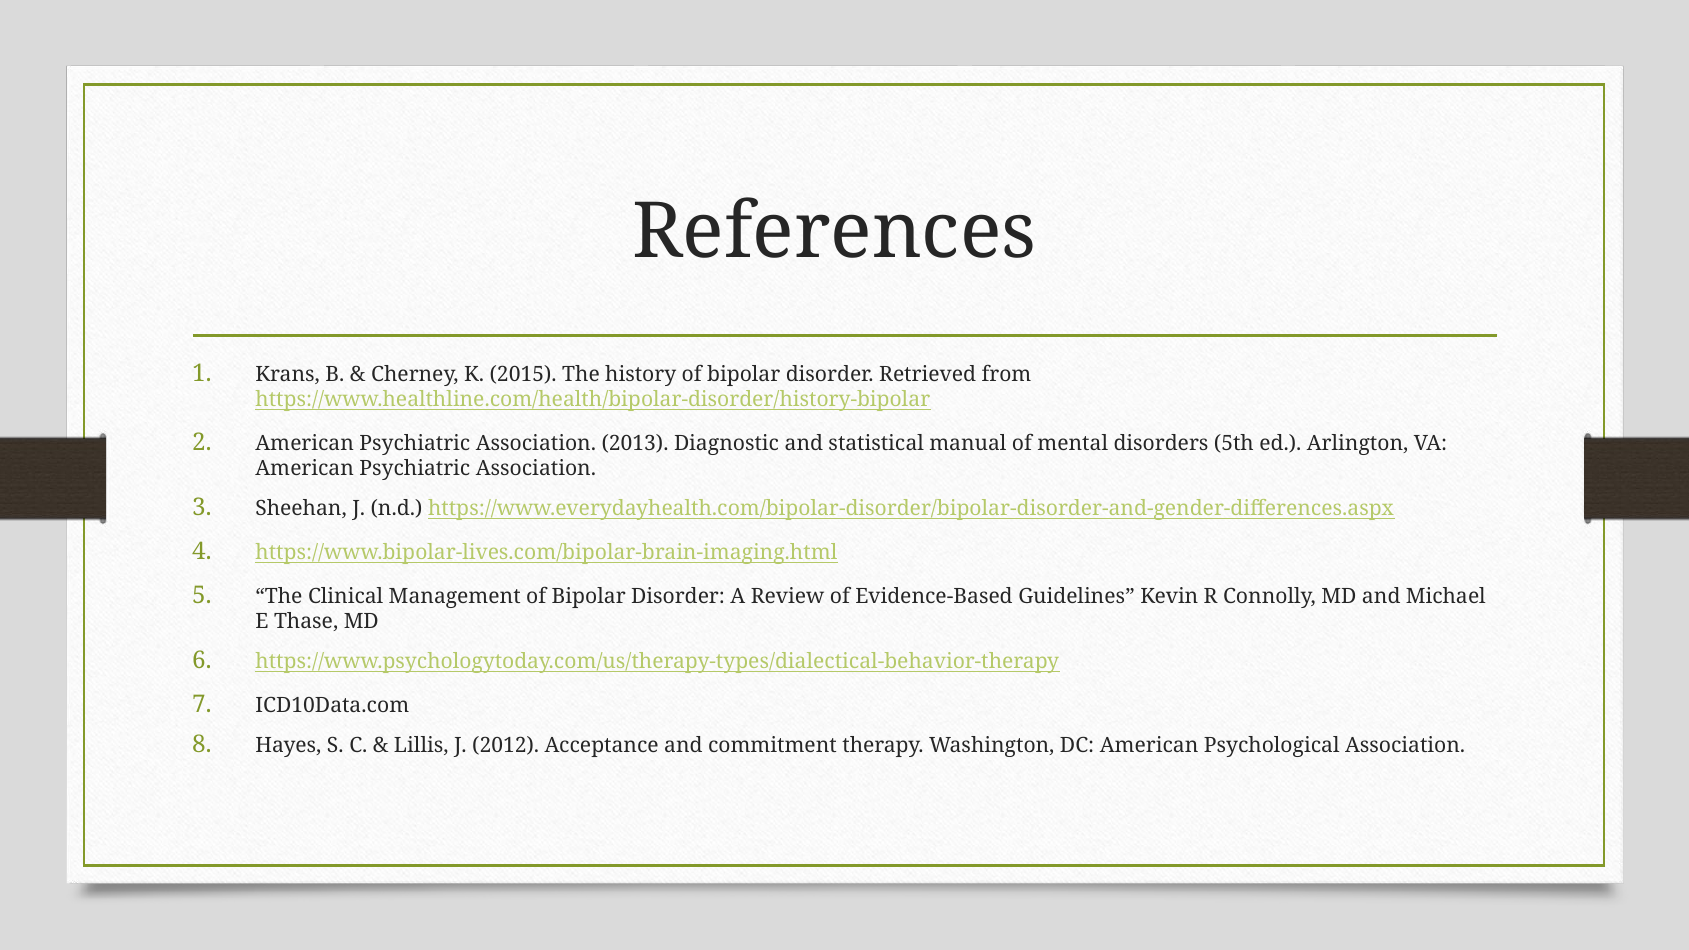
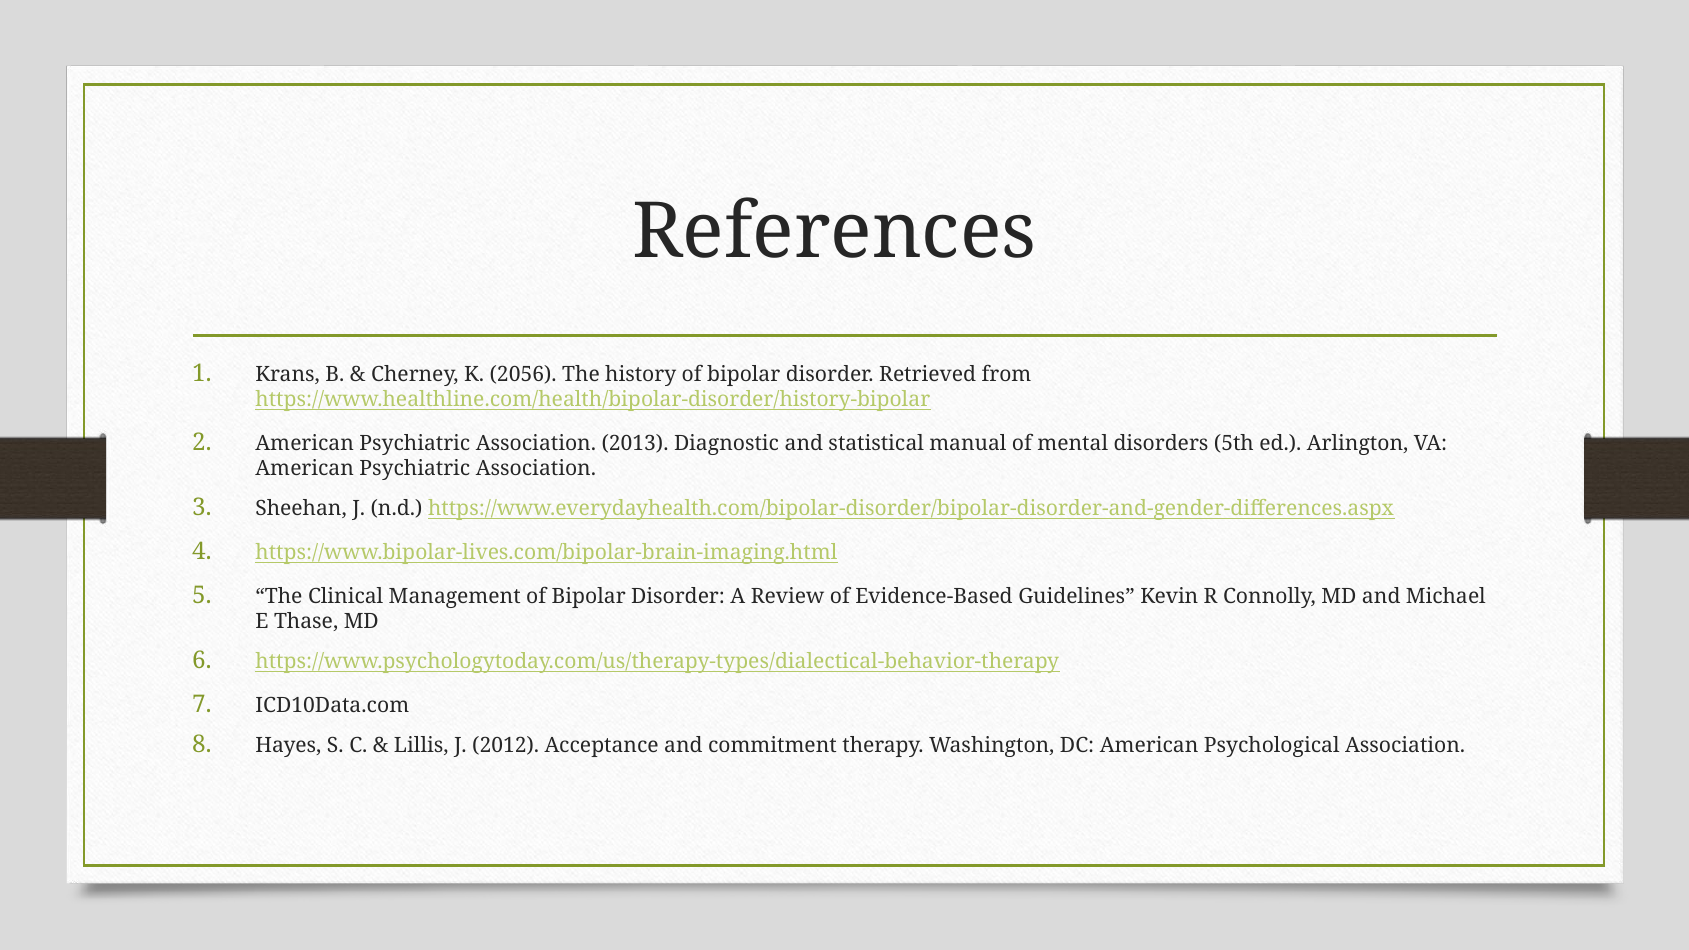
2015: 2015 -> 2056
